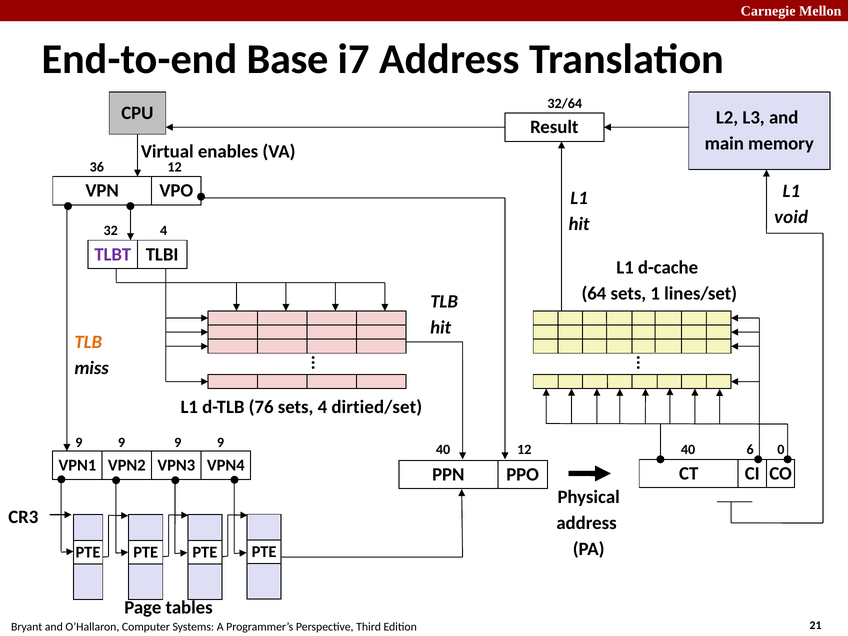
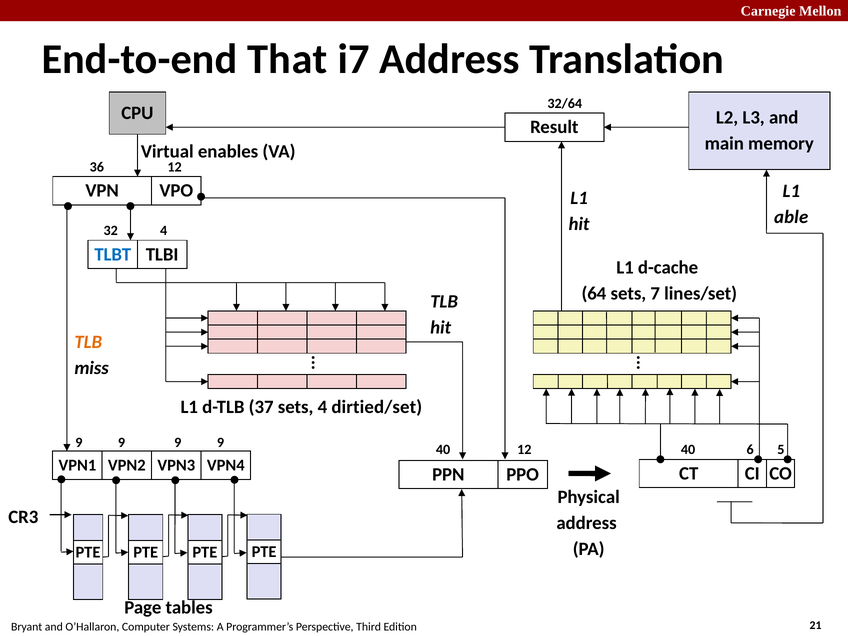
Base: Base -> That
void: void -> able
TLBT colour: purple -> blue
1: 1 -> 7
76: 76 -> 37
0: 0 -> 5
